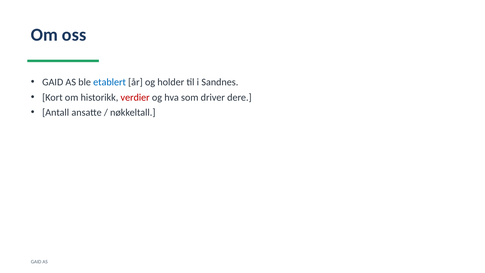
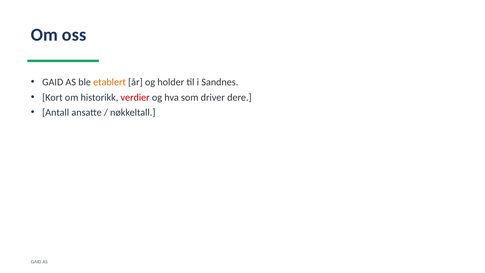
etablert colour: blue -> orange
